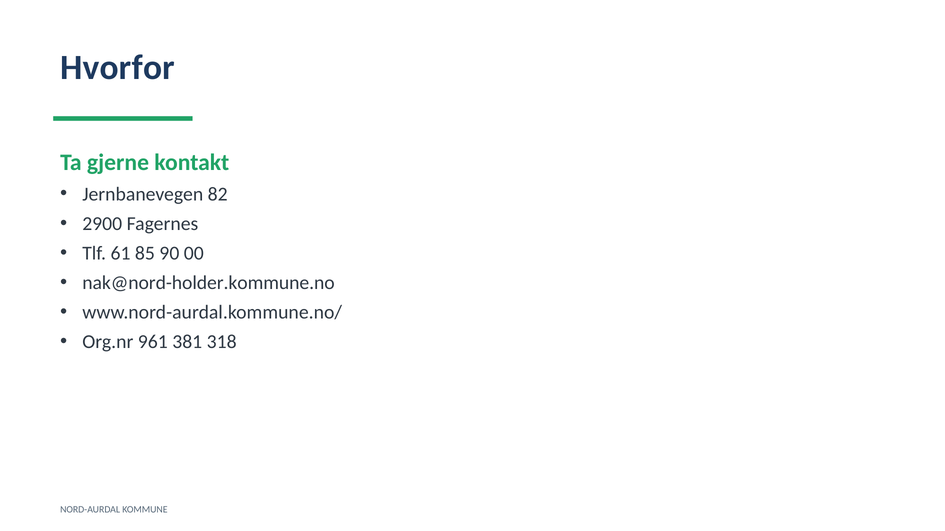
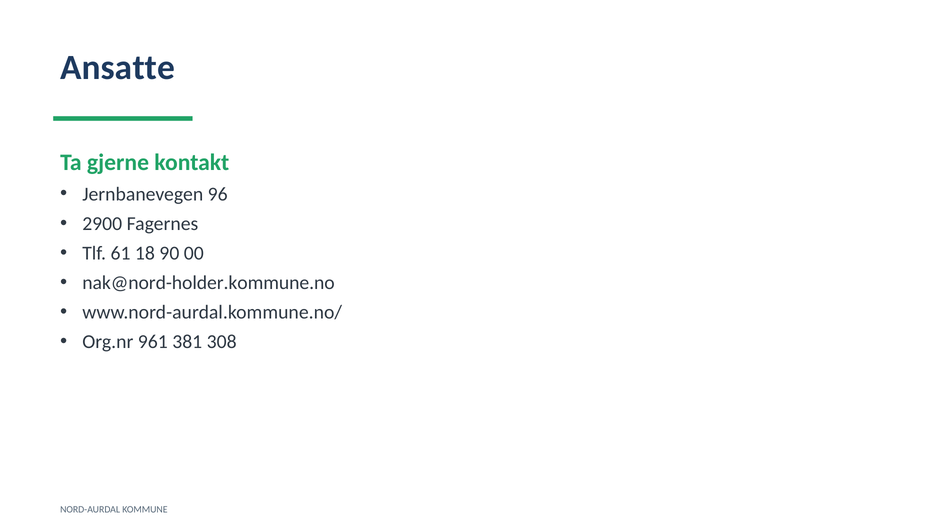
Hvorfor: Hvorfor -> Ansatte
82: 82 -> 96
85: 85 -> 18
318: 318 -> 308
